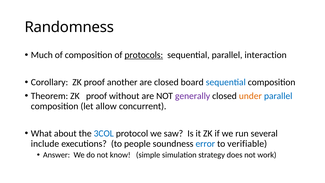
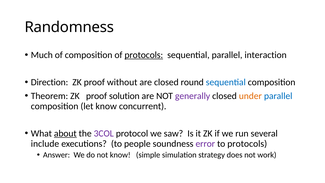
Corollary: Corollary -> Direction
another: another -> without
board: board -> round
without: without -> solution
let allow: allow -> know
about underline: none -> present
3COL colour: blue -> purple
error colour: blue -> purple
to verifiable: verifiable -> protocols
